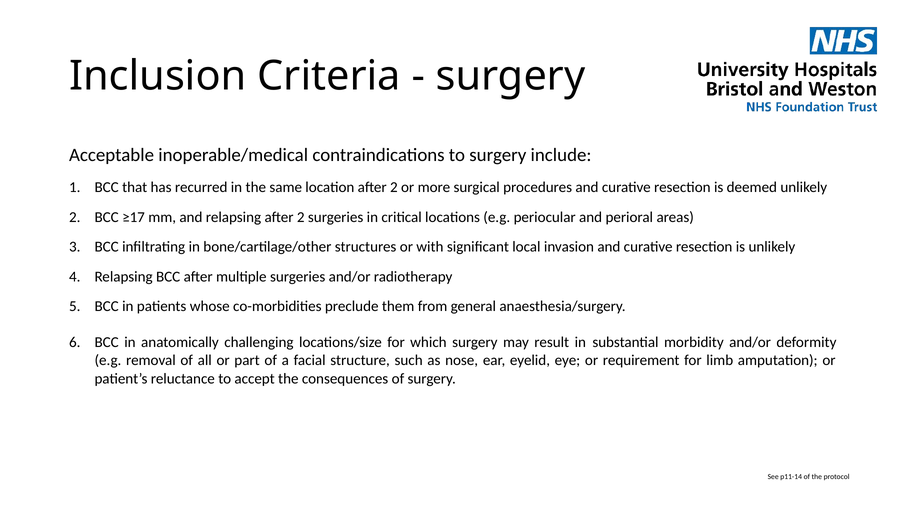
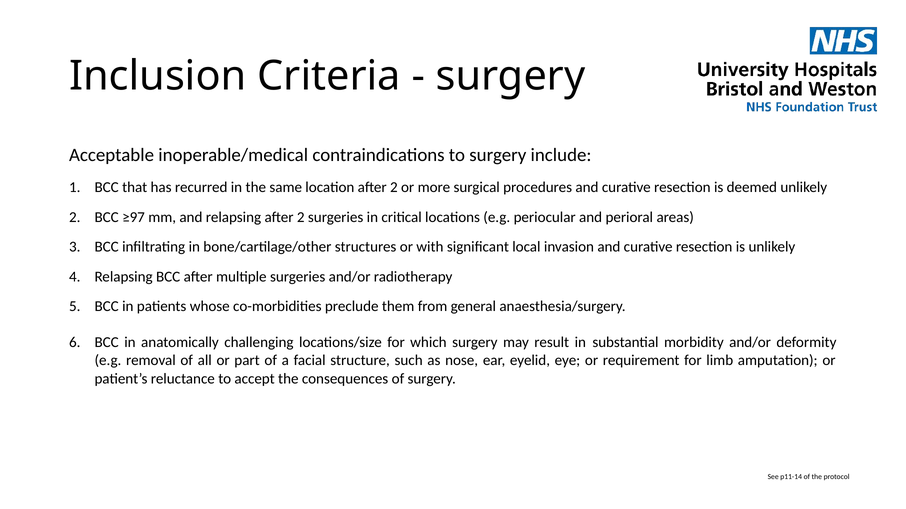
≥17: ≥17 -> ≥97
